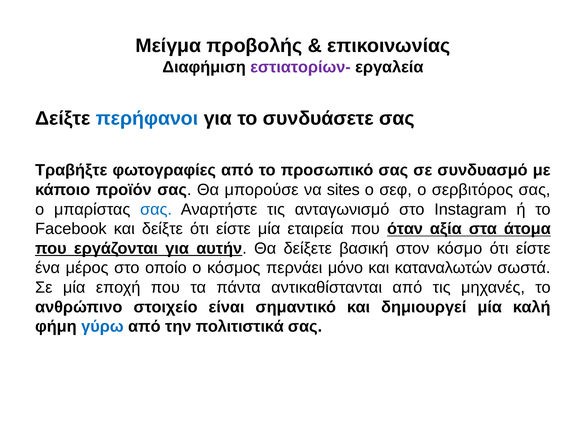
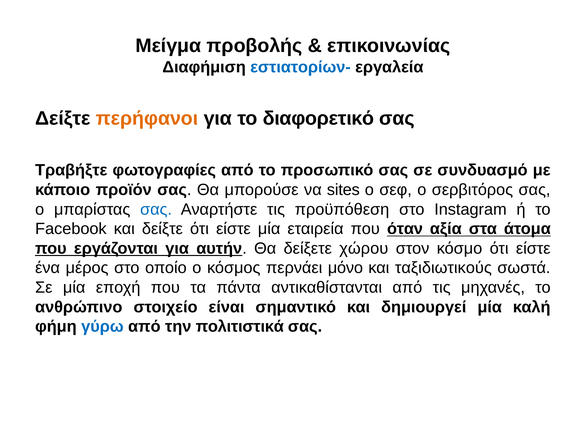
εστιατορίων- colour: purple -> blue
περήφανοι colour: blue -> orange
συνδυάσετε: συνδυάσετε -> διαφορετικό
ανταγωνισμό: ανταγωνισμό -> προϋπόθεση
βασική: βασική -> χώρου
καταναλωτών: καταναλωτών -> ταξιδιωτικούς
